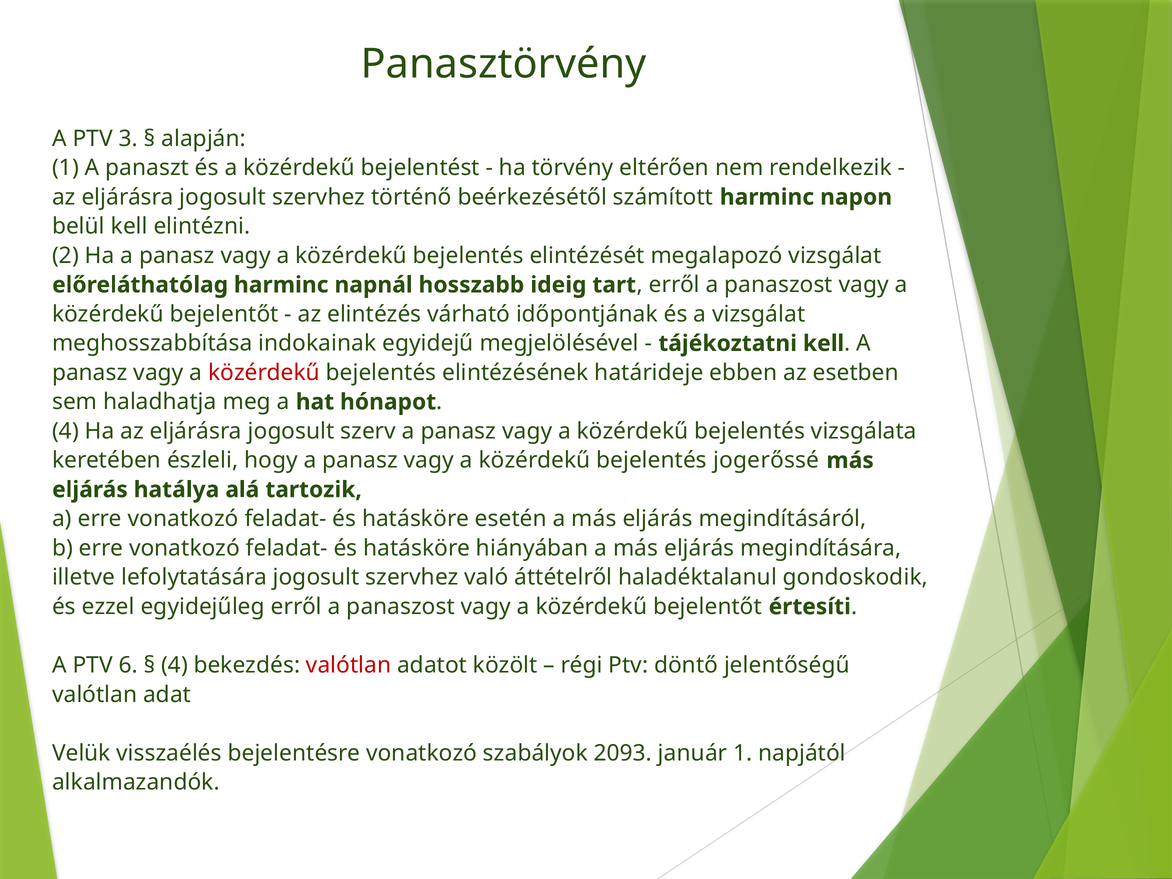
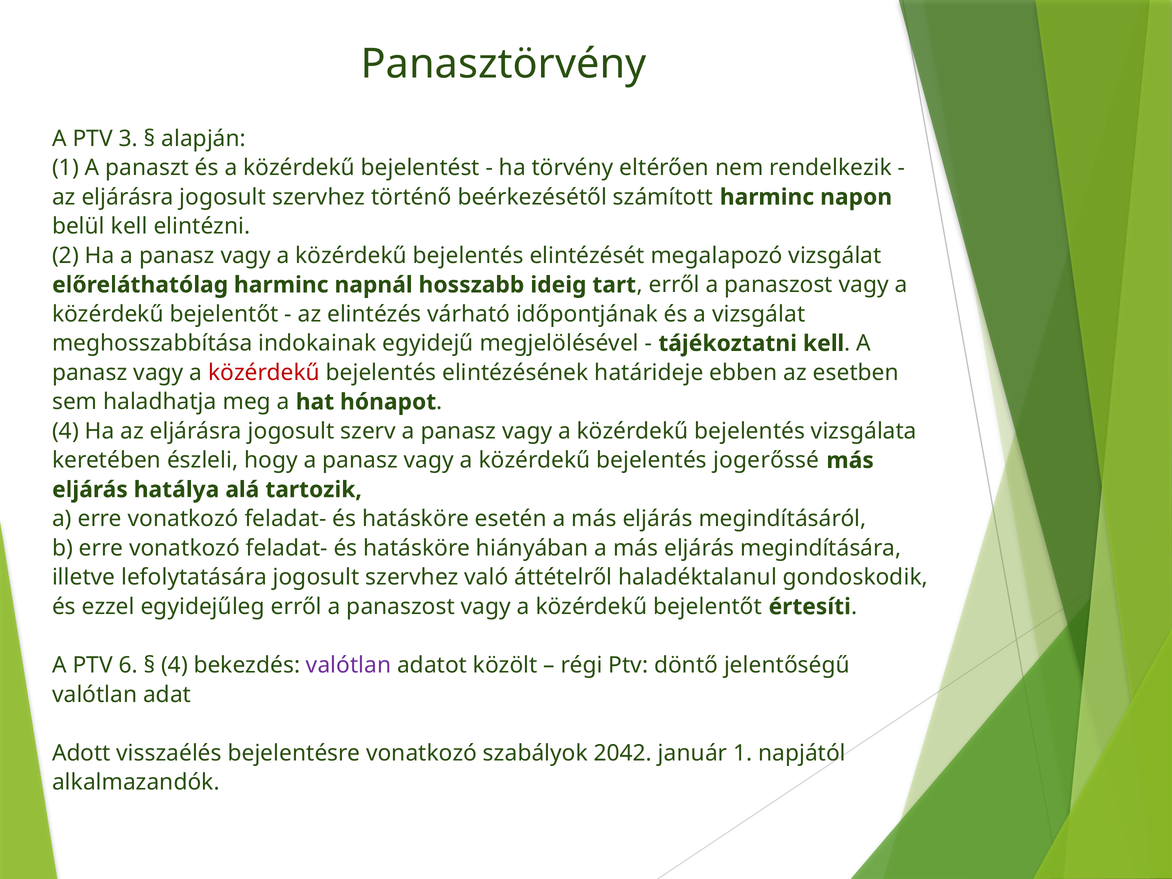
valótlan at (349, 665) colour: red -> purple
Velük: Velük -> Adott
2093: 2093 -> 2042
